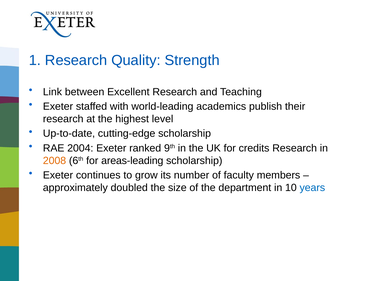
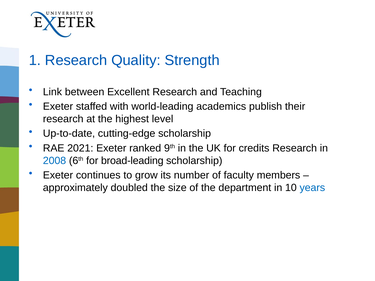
2004: 2004 -> 2021
2008 colour: orange -> blue
areas-leading: areas-leading -> broad-leading
